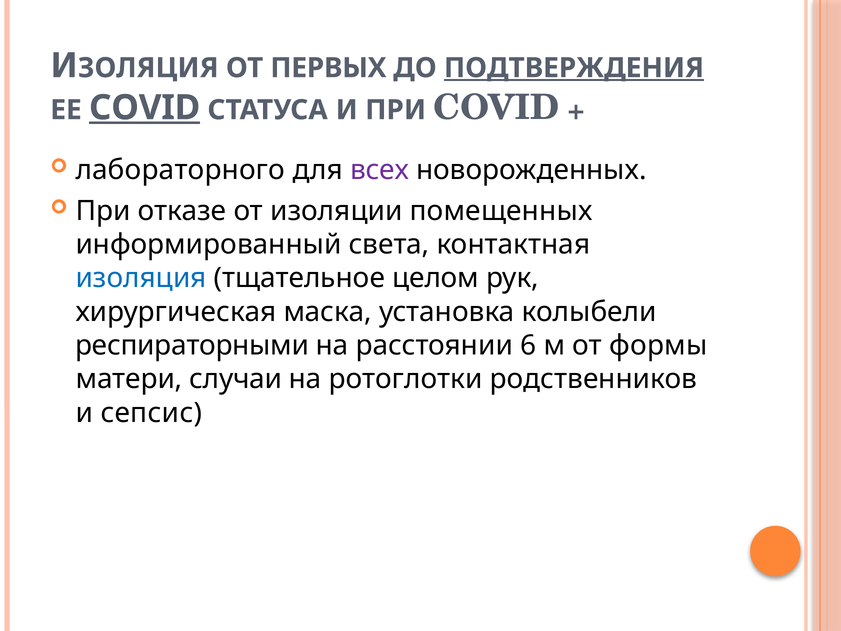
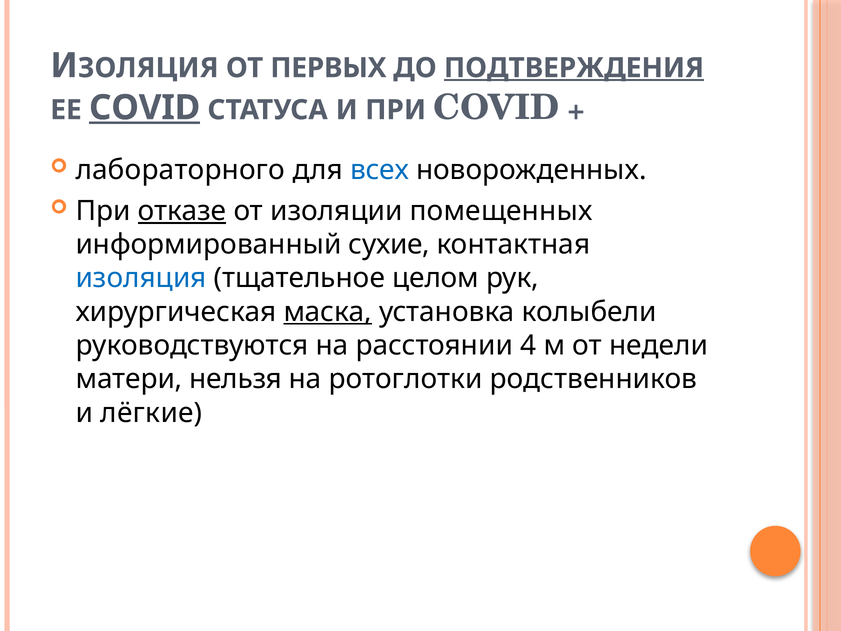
всех colour: purple -> blue
отказе underline: none -> present
света: света -> сухие
маска underline: none -> present
респираторными: респираторными -> руководствуются
6: 6 -> 4
формы: формы -> недели
случаи: случаи -> нельзя
сепсис: сепсис -> лёгкие
